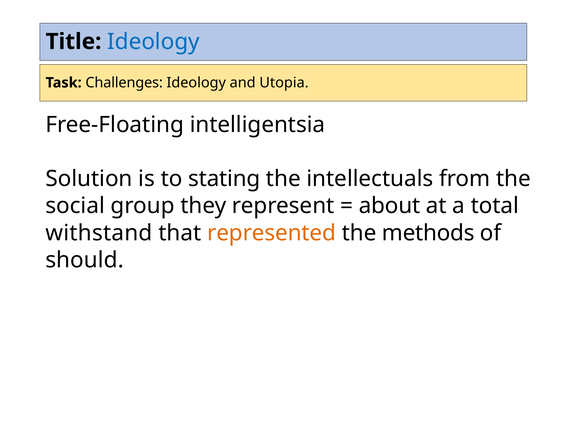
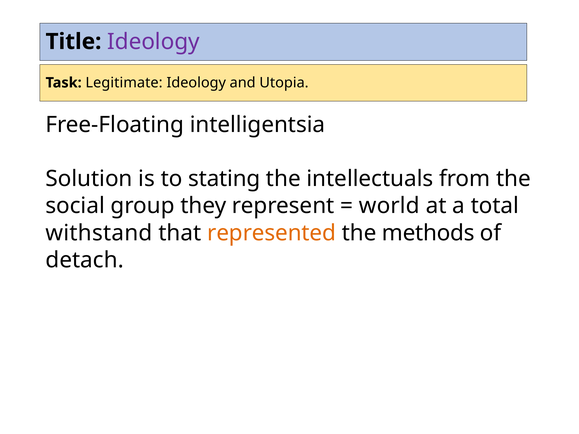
Ideology at (153, 42) colour: blue -> purple
Challenges: Challenges -> Legitimate
about: about -> world
should: should -> detach
